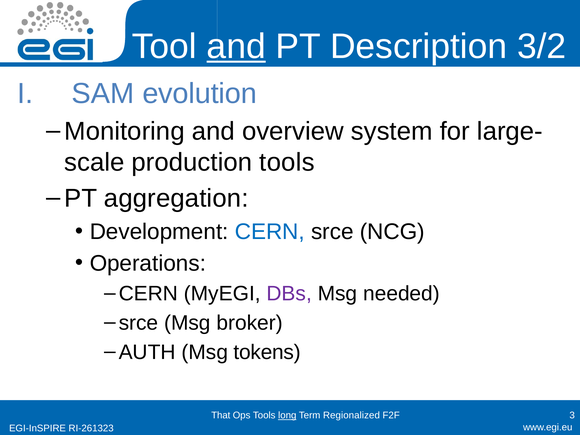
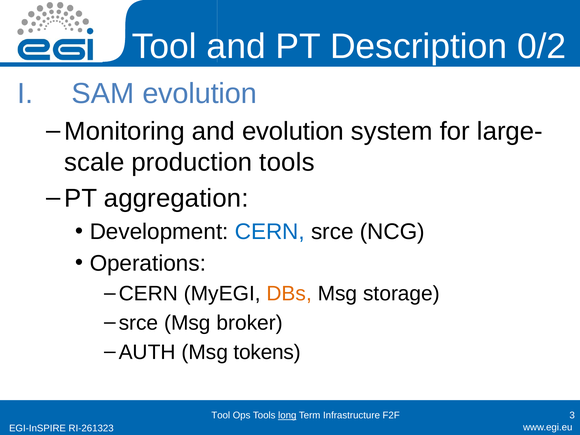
and at (236, 46) underline: present -> none
3/2: 3/2 -> 0/2
and overview: overview -> evolution
DBs colour: purple -> orange
needed: needed -> storage
That at (221, 415): That -> Tool
Regionalized: Regionalized -> Infrastructure
